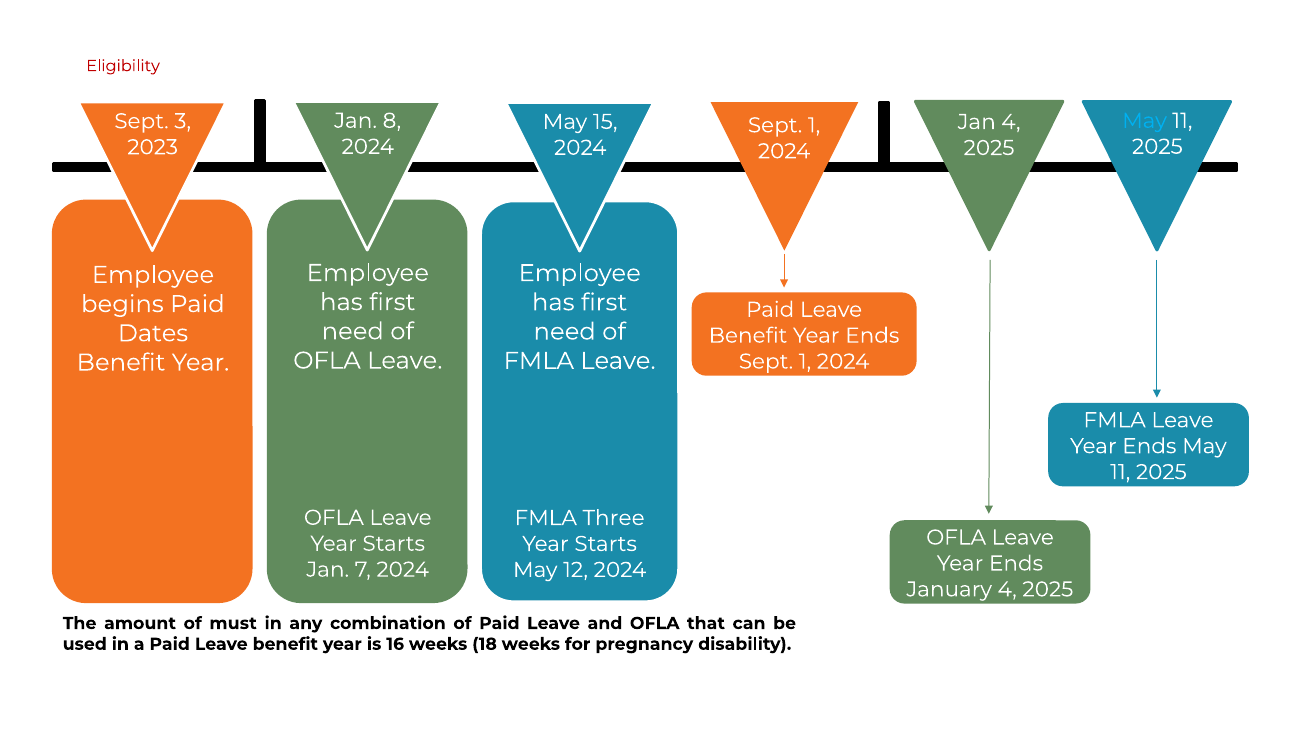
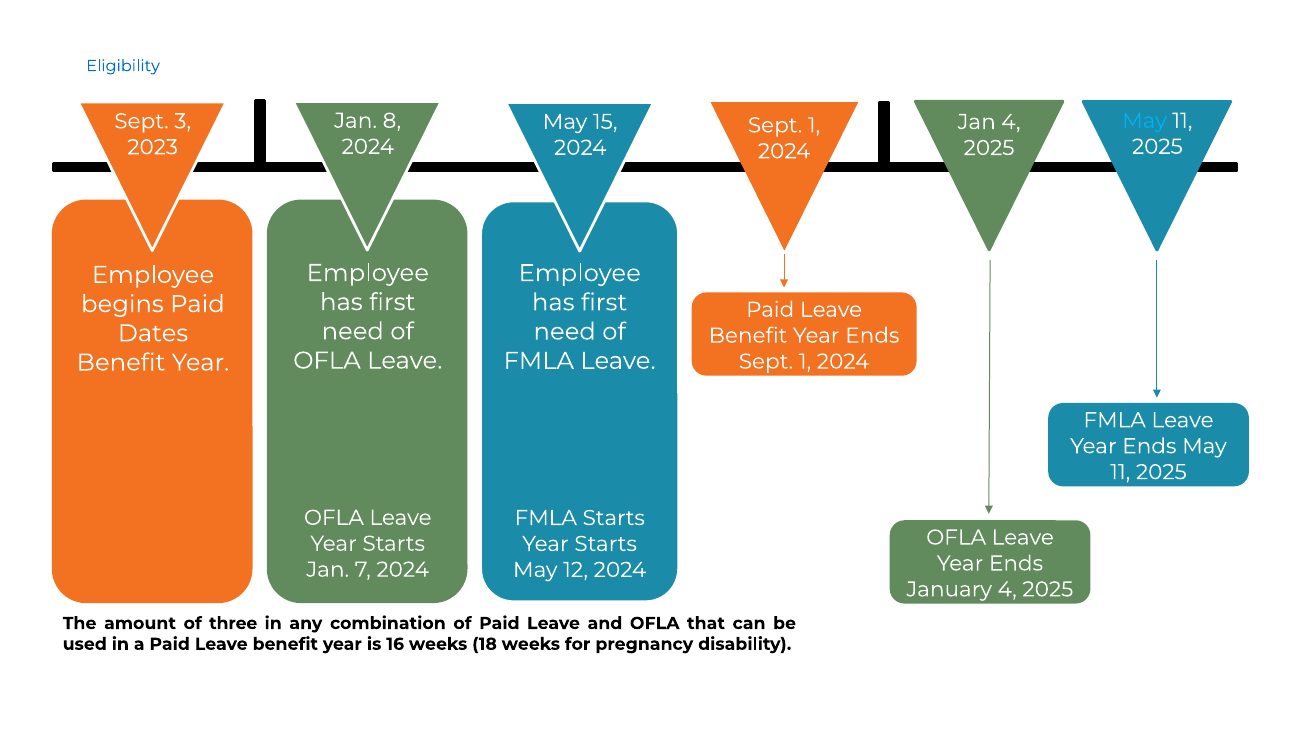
Eligibility colour: red -> blue
FMLA Three: Three -> Starts
must: must -> three
